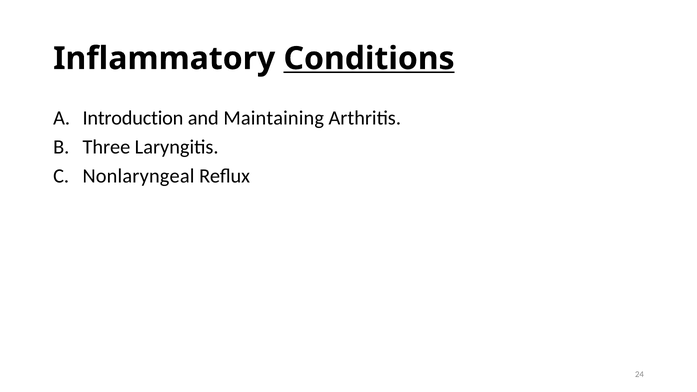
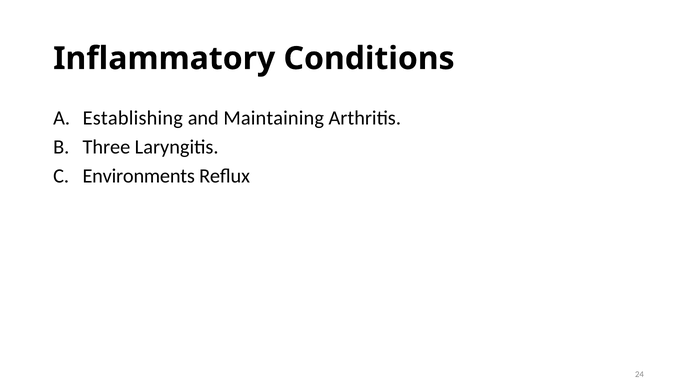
Conditions underline: present -> none
Introduction: Introduction -> Establishing
Nonlaryngeal: Nonlaryngeal -> Environments
